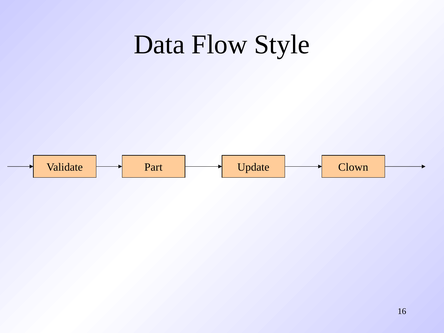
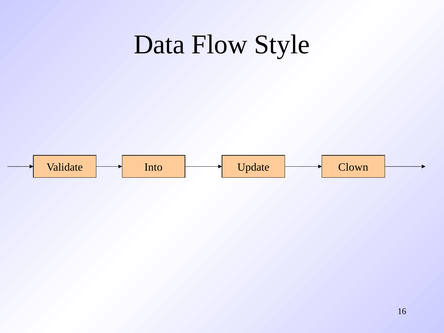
Part: Part -> Into
